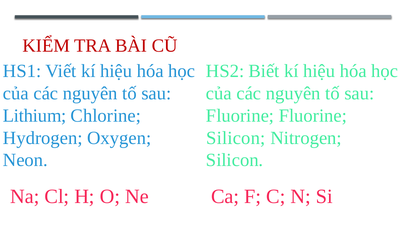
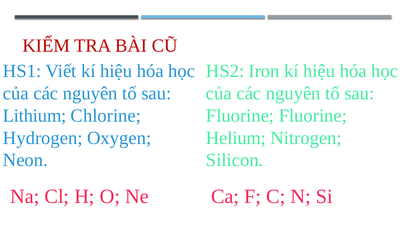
Biết: Biết -> Iron
Silicon at (236, 138): Silicon -> Helium
